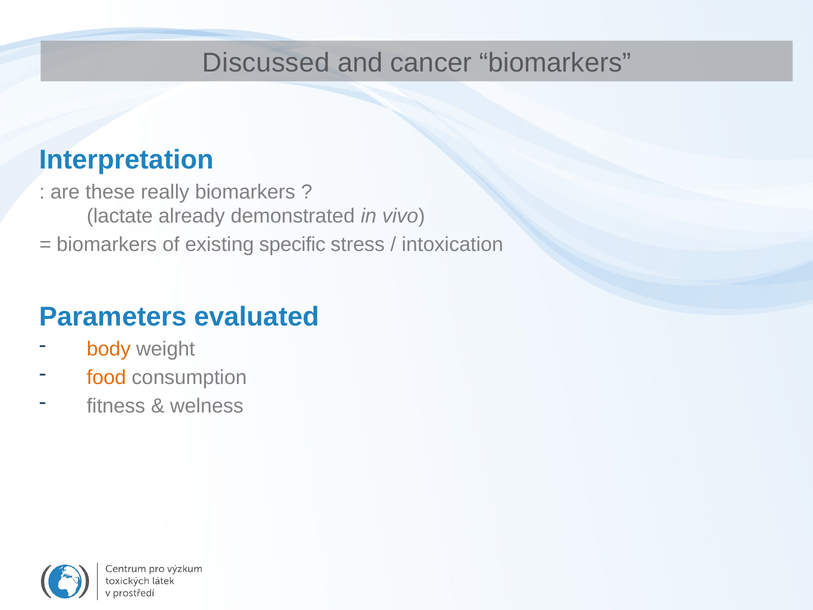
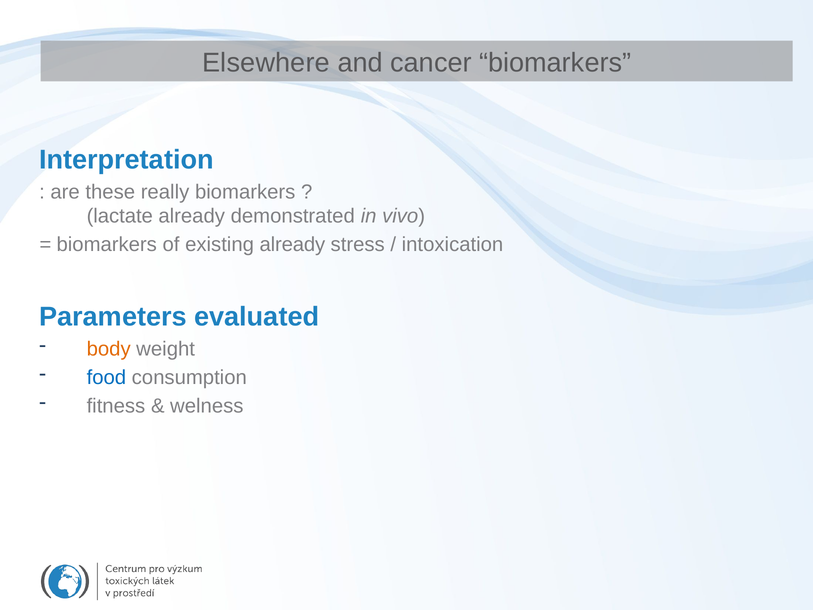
Discussed: Discussed -> Elsewhere
existing specific: specific -> already
food colour: orange -> blue
